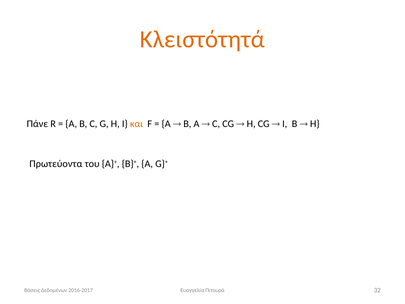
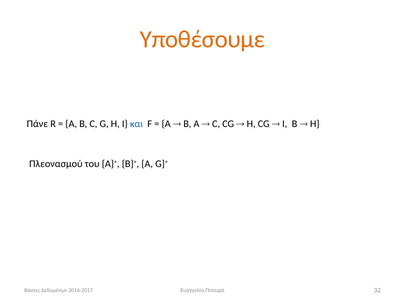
Κλειστότητά: Κλειστότητά -> Υποθέσουμε
και colour: orange -> blue
Πρωτεύοντα: Πρωτεύοντα -> Πλεονασμού
